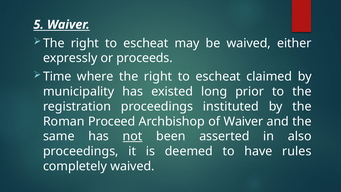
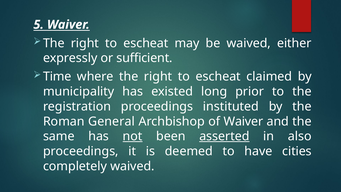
proceeds: proceeds -> sufficient
Proceed: Proceed -> General
asserted underline: none -> present
rules: rules -> cities
